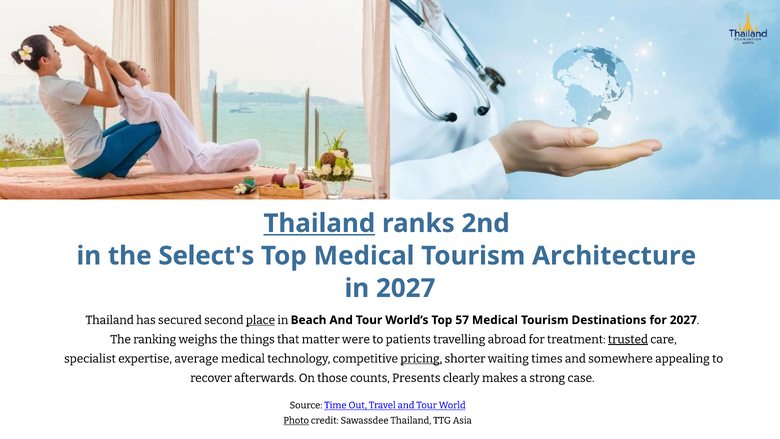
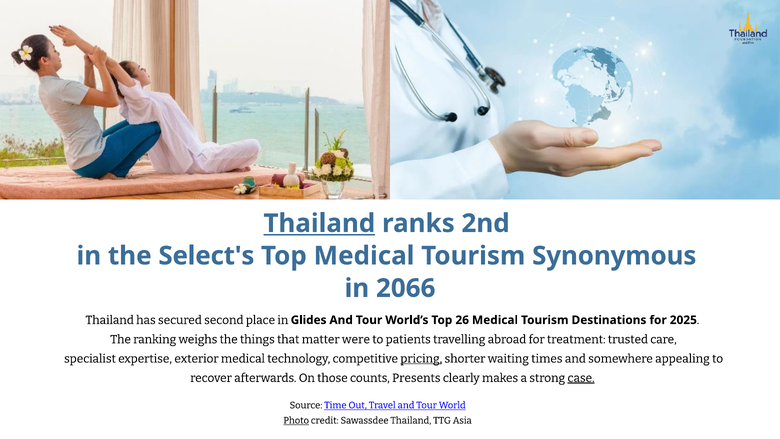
Architecture: Architecture -> Synonymous
in 2027: 2027 -> 2066
place underline: present -> none
Beach: Beach -> Glides
57: 57 -> 26
for 2027: 2027 -> 2025
trusted underline: present -> none
average: average -> exterior
case underline: none -> present
